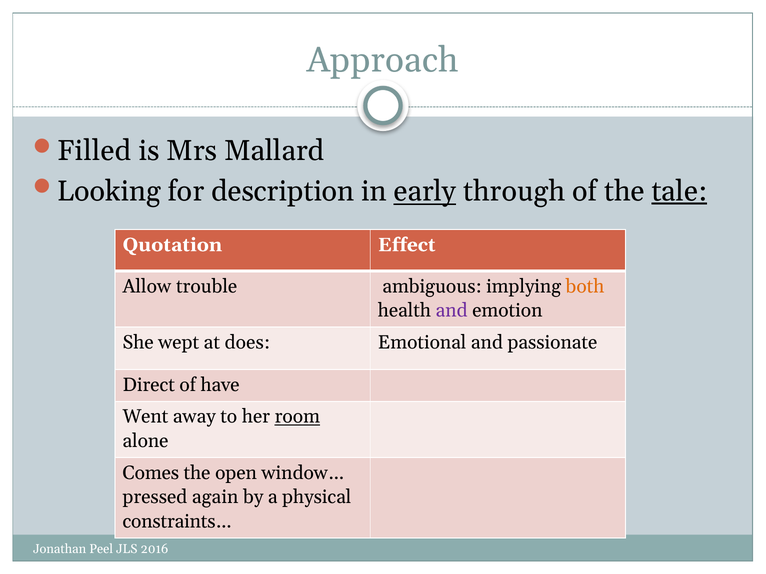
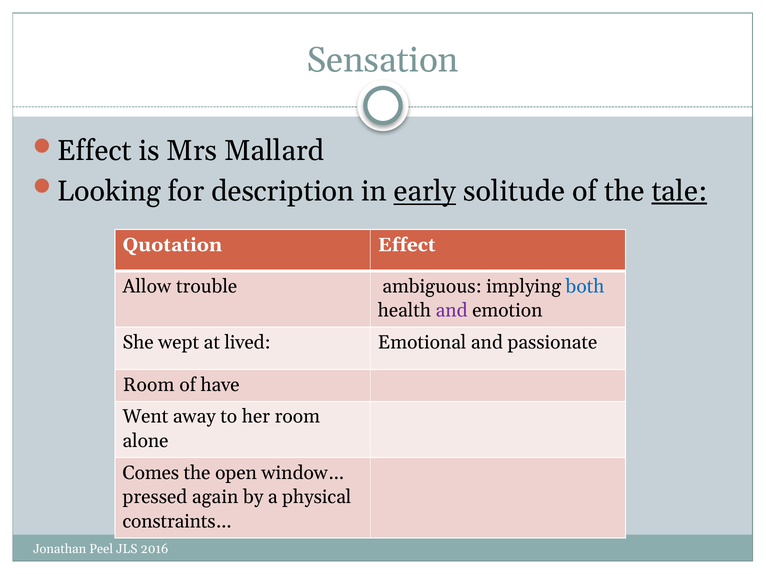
Approach: Approach -> Sensation
Filled at (94, 151): Filled -> Effect
through: through -> solitude
both colour: orange -> blue
does: does -> lived
Direct at (149, 385): Direct -> Room
room at (297, 417) underline: present -> none
